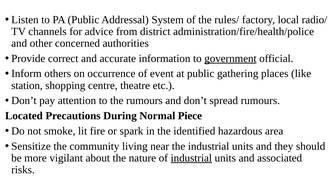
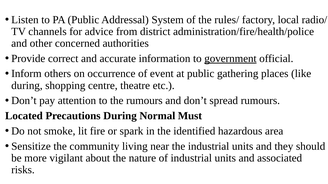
station at (27, 86): station -> during
Piece: Piece -> Must
industrial at (191, 158) underline: present -> none
